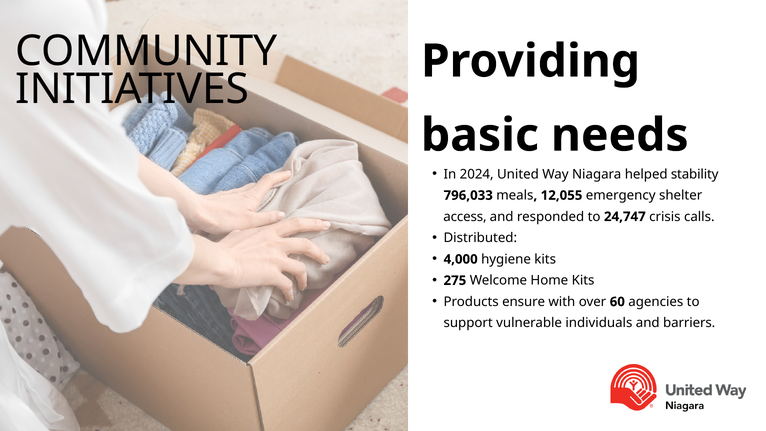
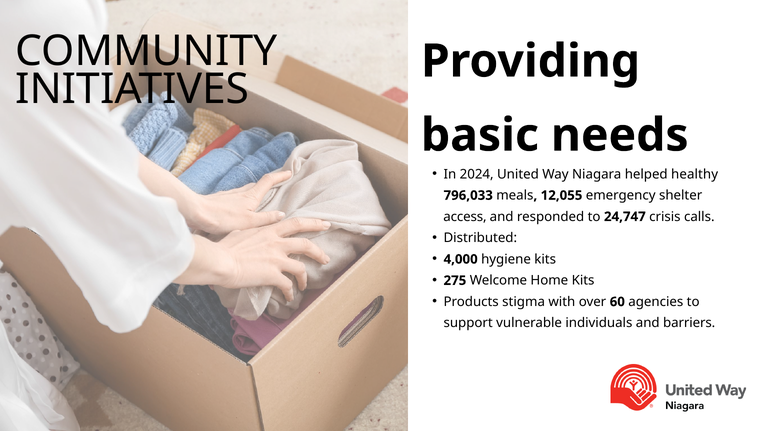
stability: stability -> healthy
ensure: ensure -> stigma
